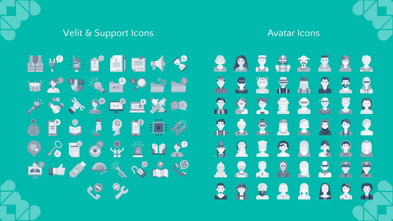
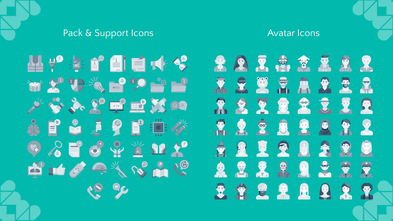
Velit: Velit -> Pack
